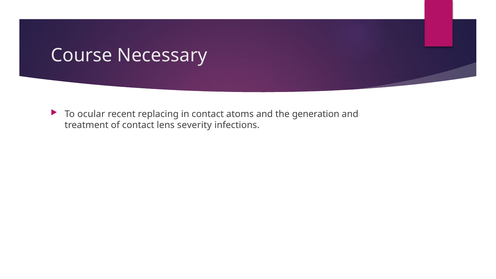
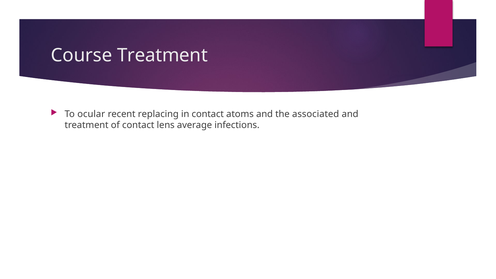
Course Necessary: Necessary -> Treatment
generation: generation -> associated
severity: severity -> average
